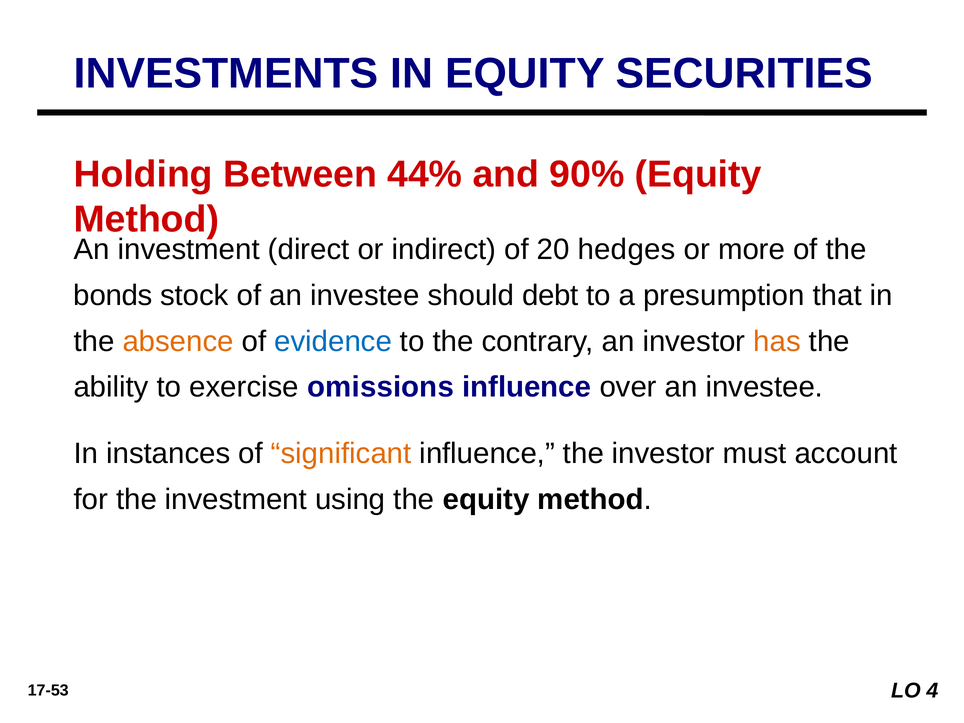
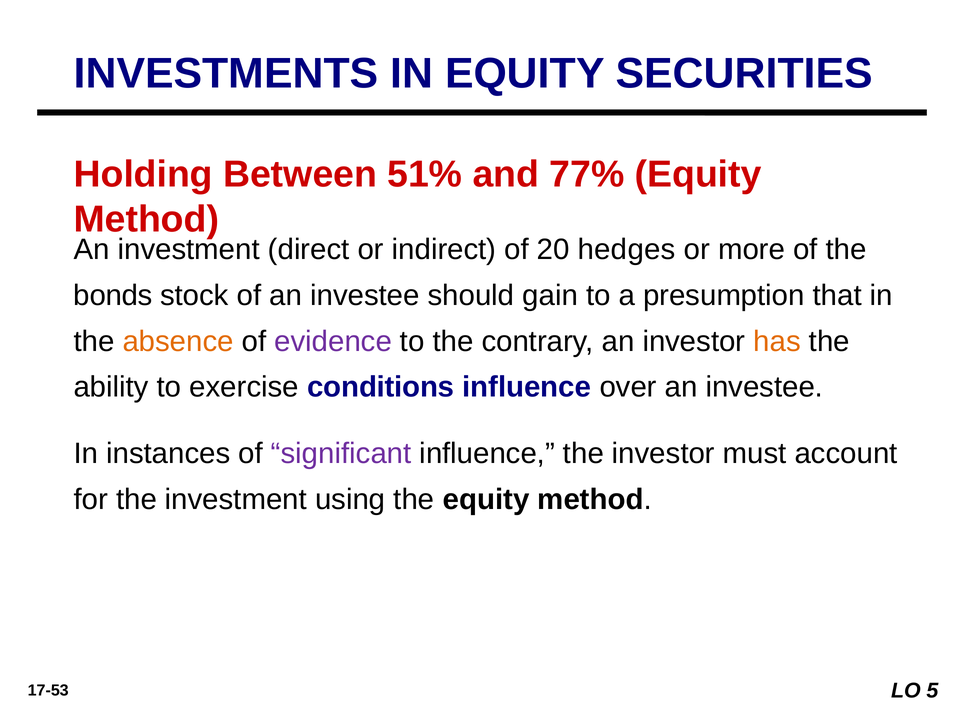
44%: 44% -> 51%
90%: 90% -> 77%
debt: debt -> gain
evidence colour: blue -> purple
omissions: omissions -> conditions
significant colour: orange -> purple
4: 4 -> 5
